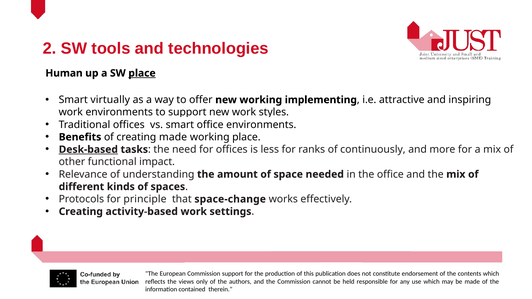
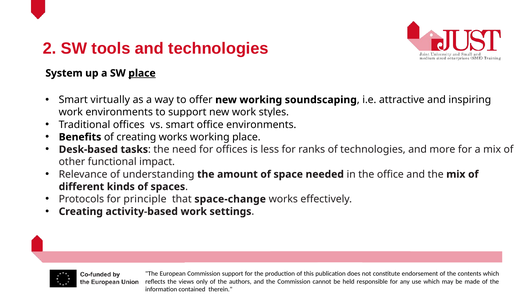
Human: Human -> System
implementing: implementing -> soundscaping
creating made: made -> works
Desk-based underline: present -> none
of continuously: continuously -> technologies
